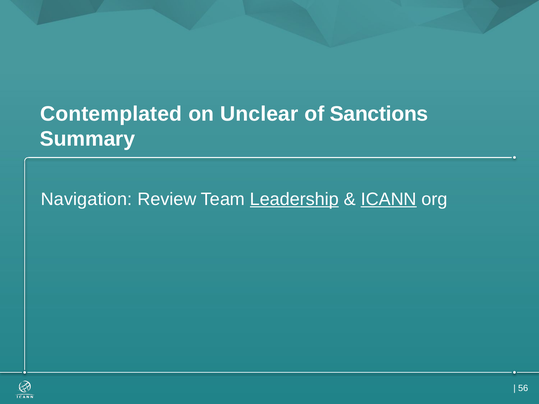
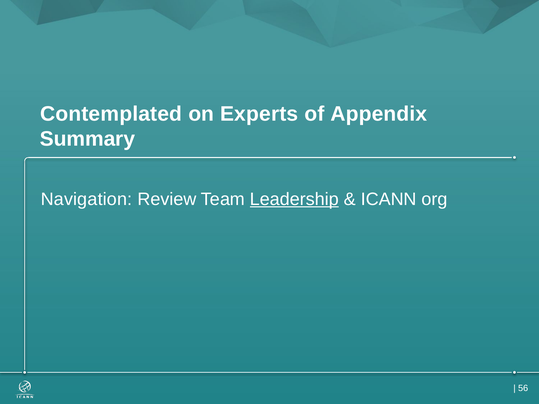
Unclear: Unclear -> Experts
Sanctions: Sanctions -> Appendix
ICANN underline: present -> none
